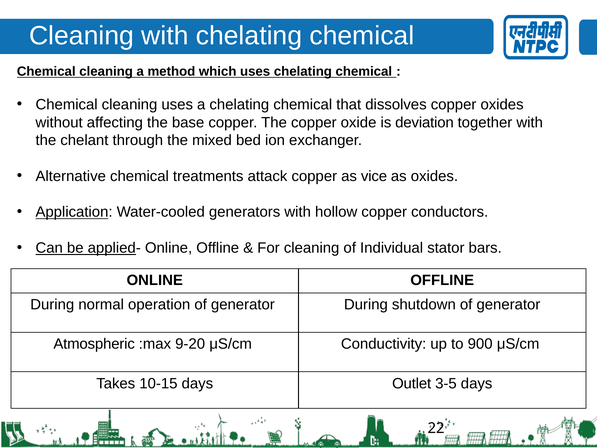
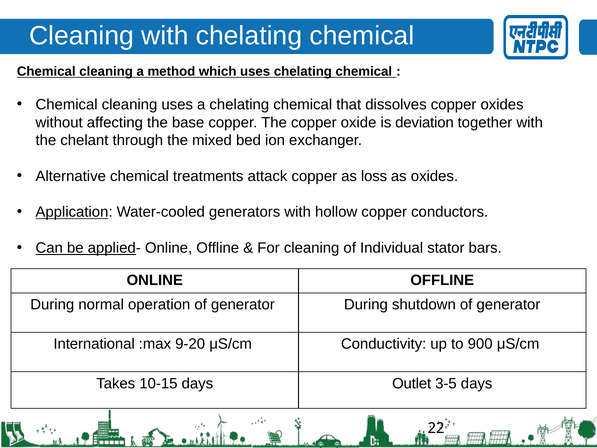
vice: vice -> loss
Atmospheric: Atmospheric -> International
